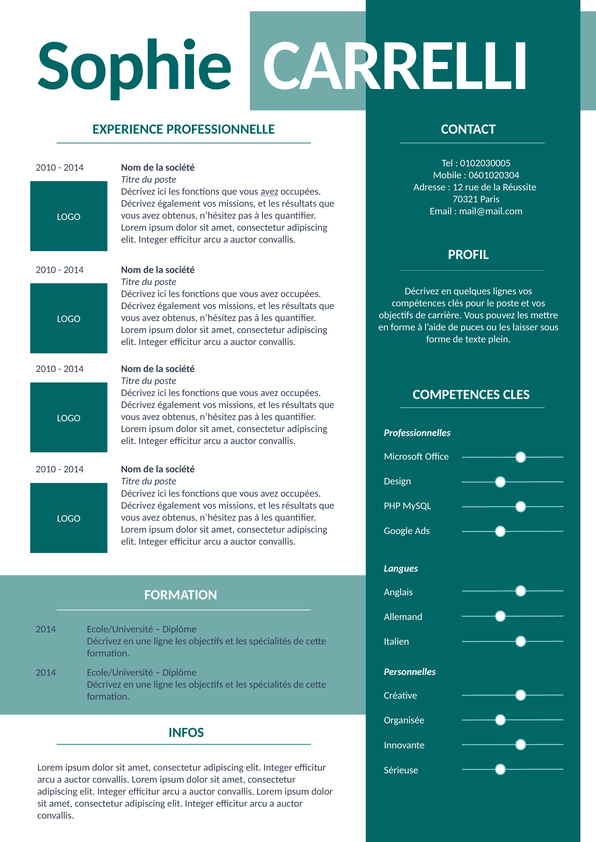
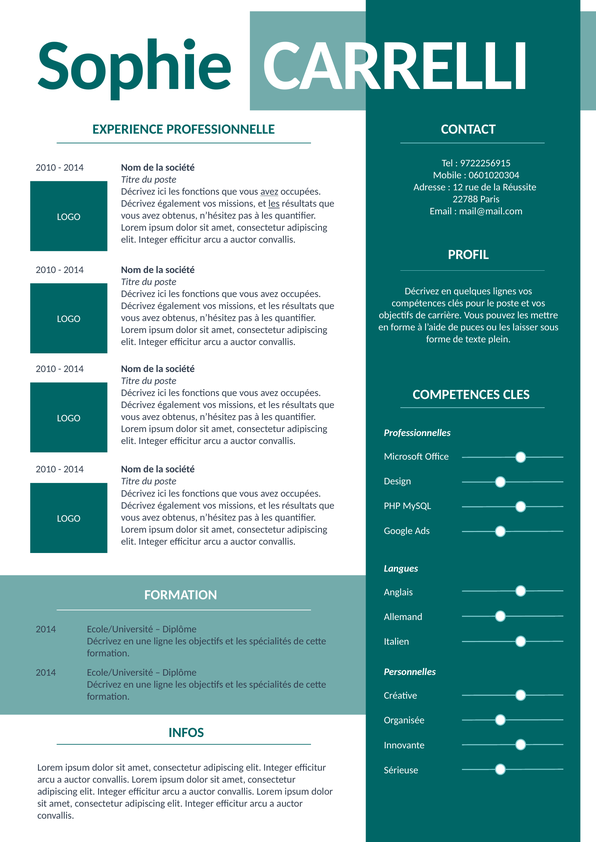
0102030005: 0102030005 -> 9722256915
70321: 70321 -> 22788
les at (274, 204) underline: none -> present
